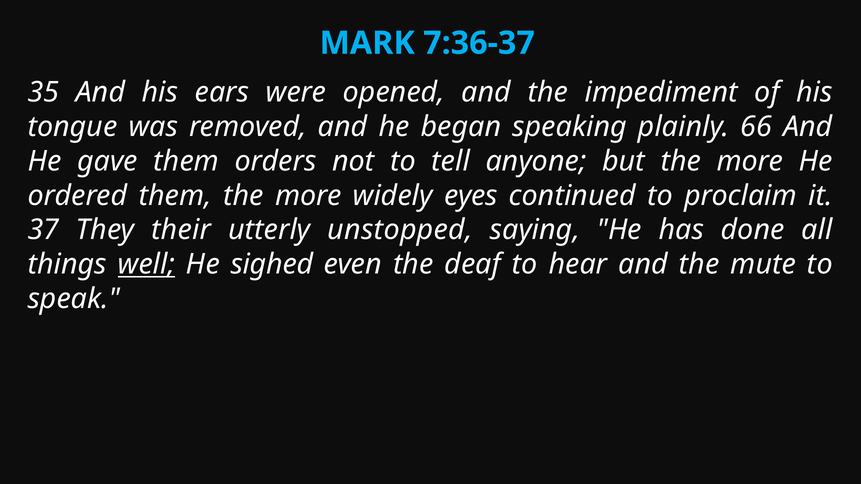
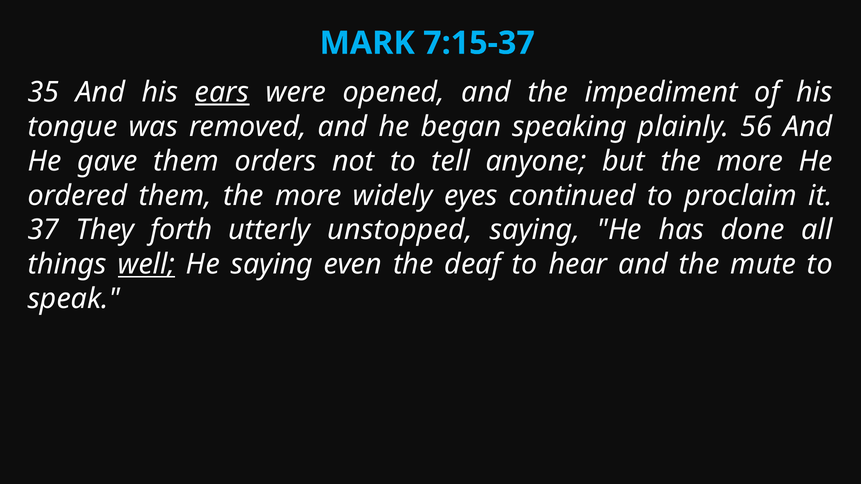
7:36-37: 7:36-37 -> 7:15-37
ears underline: none -> present
66: 66 -> 56
their: their -> forth
He sighed: sighed -> saying
